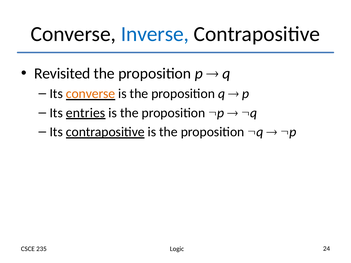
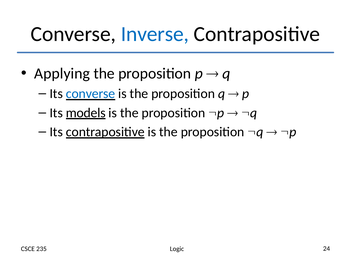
Revisited: Revisited -> Applying
converse at (91, 94) colour: orange -> blue
entries: entries -> models
